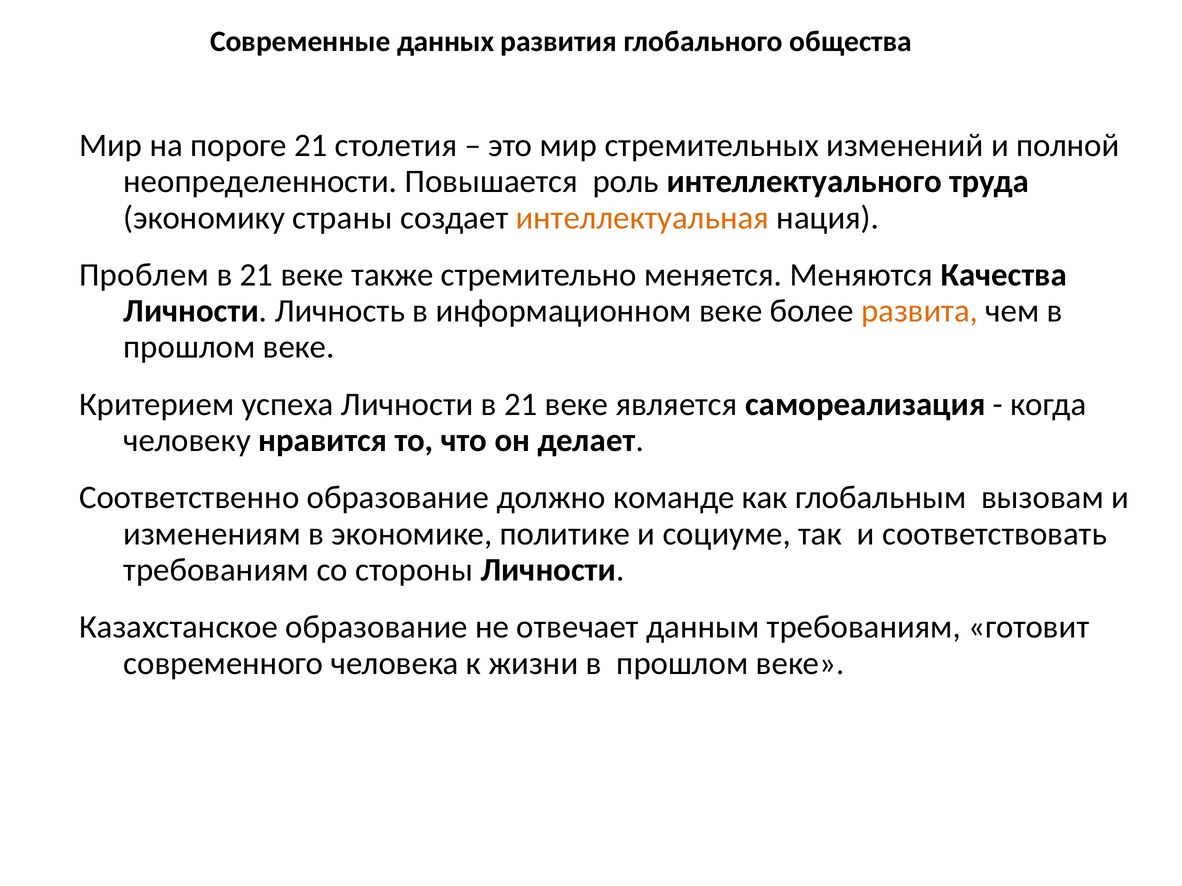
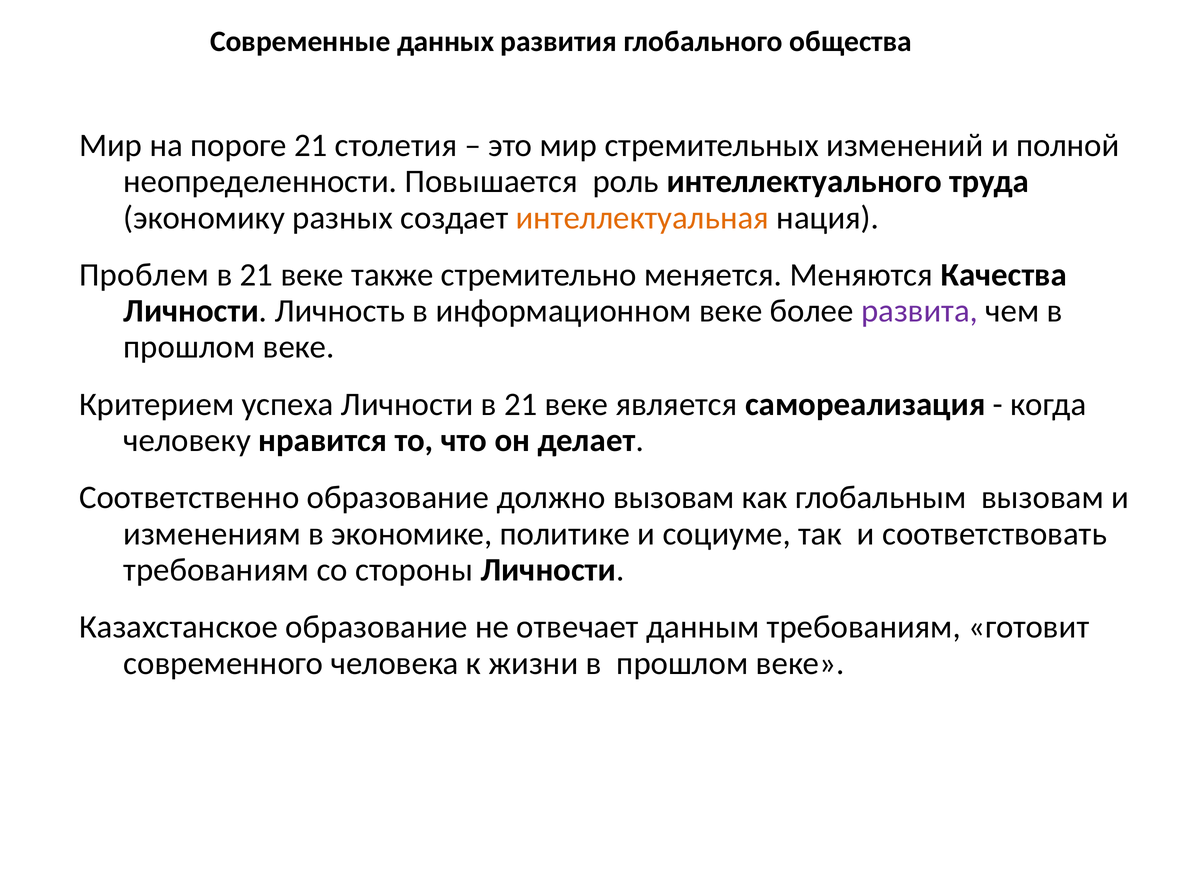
страны: страны -> разных
развита colour: orange -> purple
должно команде: команде -> вызовам
